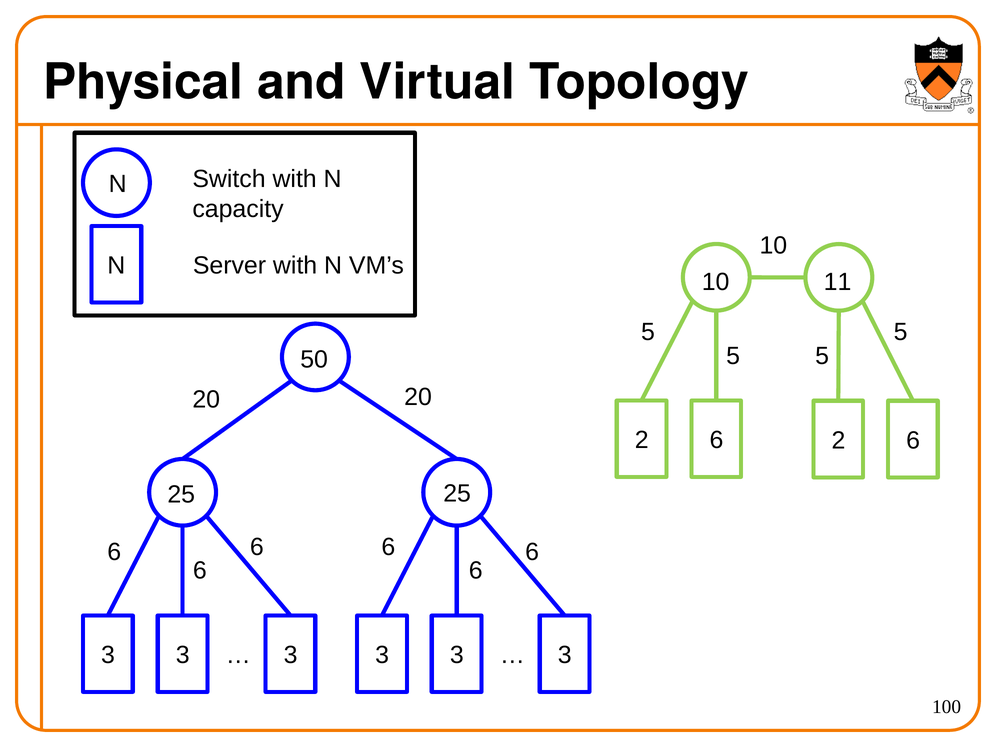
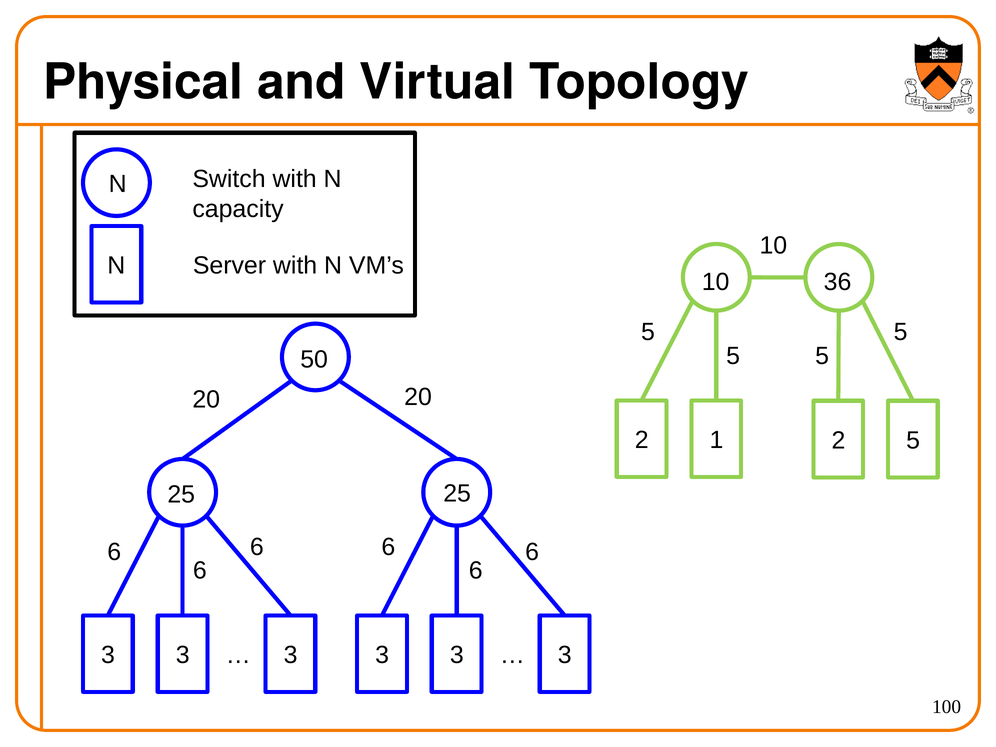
11: 11 -> 36
6 at (716, 440): 6 -> 1
6 at (913, 441): 6 -> 5
